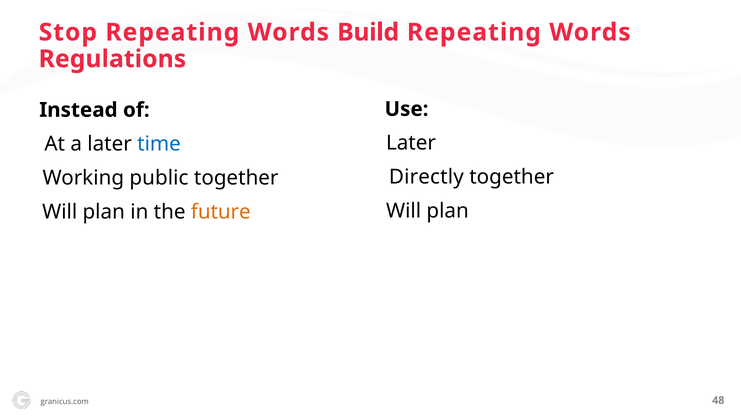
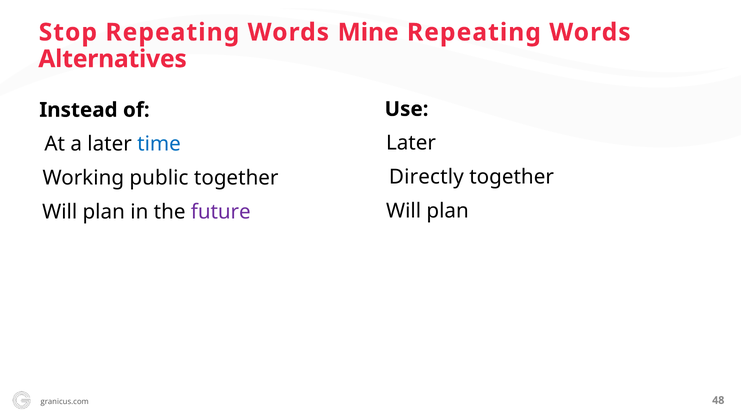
Build: Build -> Mine
Regulations: Regulations -> Alternatives
future colour: orange -> purple
